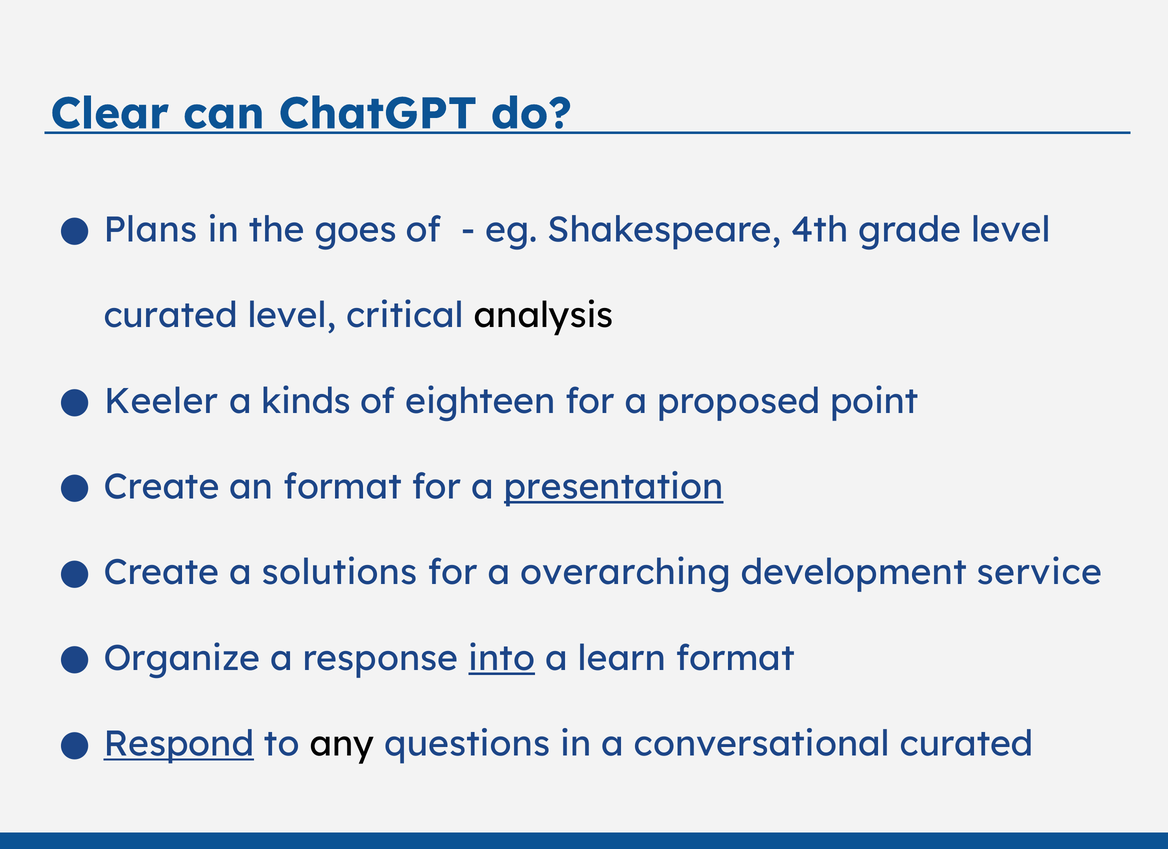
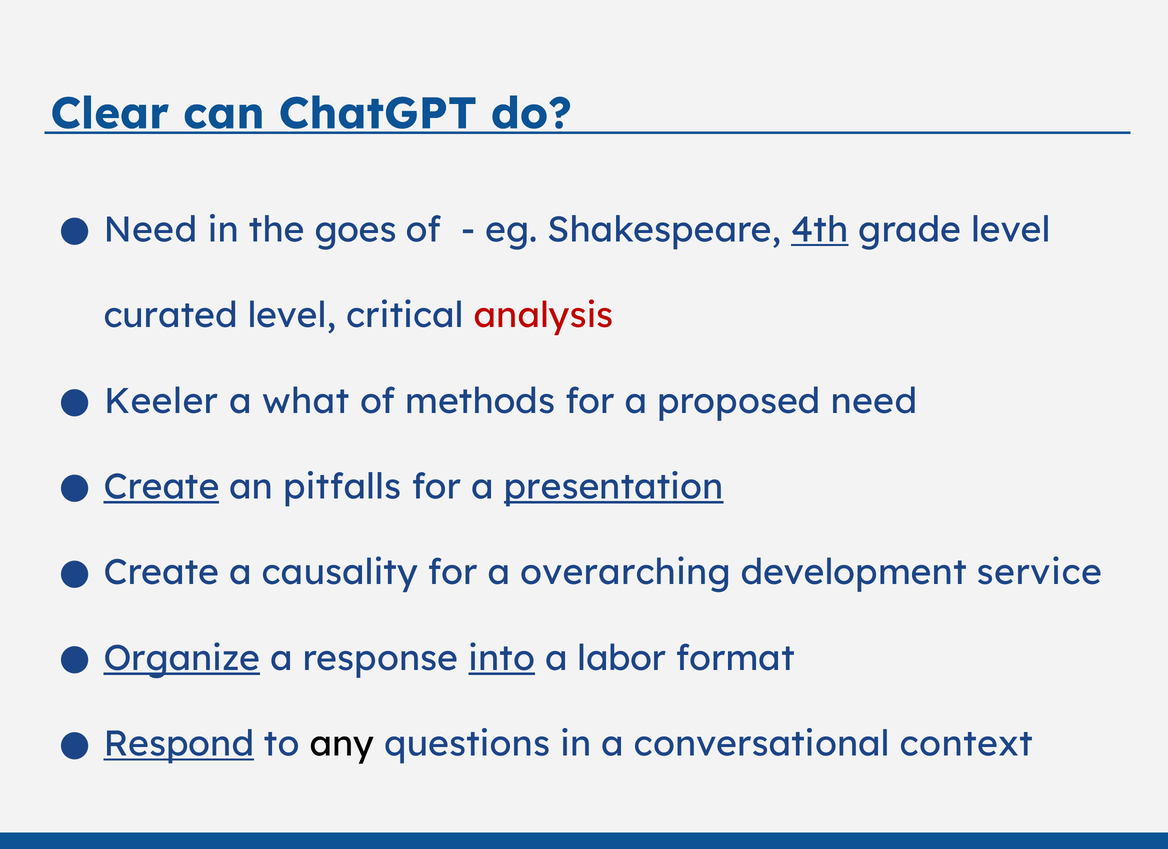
Plans at (150, 230): Plans -> Need
4th underline: none -> present
analysis colour: black -> red
kinds: kinds -> what
eighteen: eighteen -> methods
proposed point: point -> need
Create at (161, 487) underline: none -> present
an format: format -> pitfalls
solutions: solutions -> causality
Organize underline: none -> present
learn: learn -> labor
conversational curated: curated -> context
